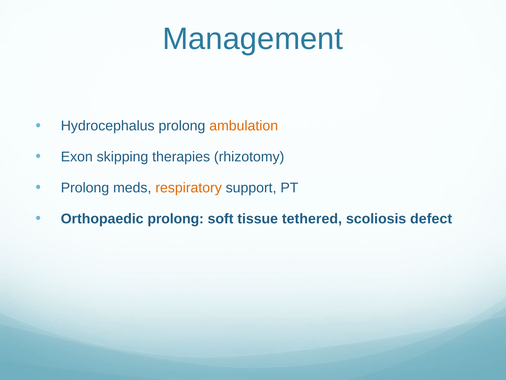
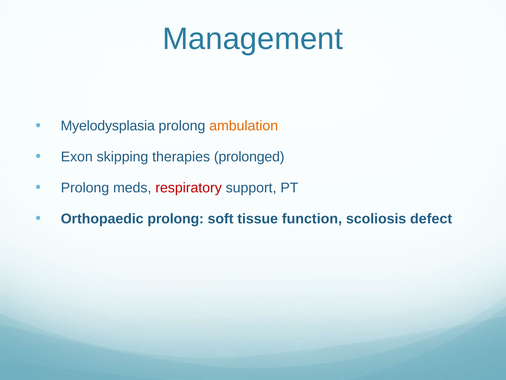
Hydrocephalus: Hydrocephalus -> Myelodysplasia
rhizotomy: rhizotomy -> prolonged
respiratory colour: orange -> red
tethered: tethered -> function
